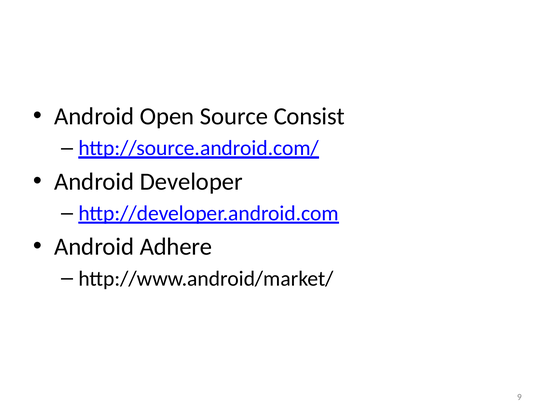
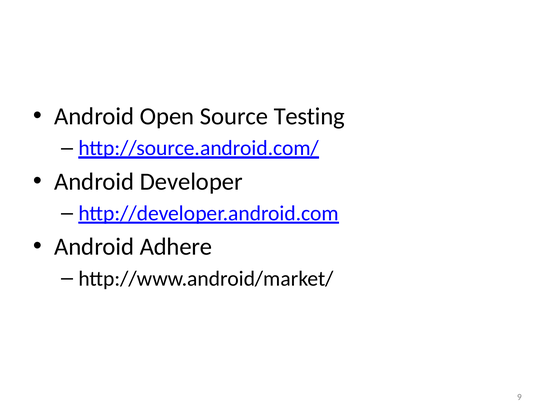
Consist: Consist -> Testing
